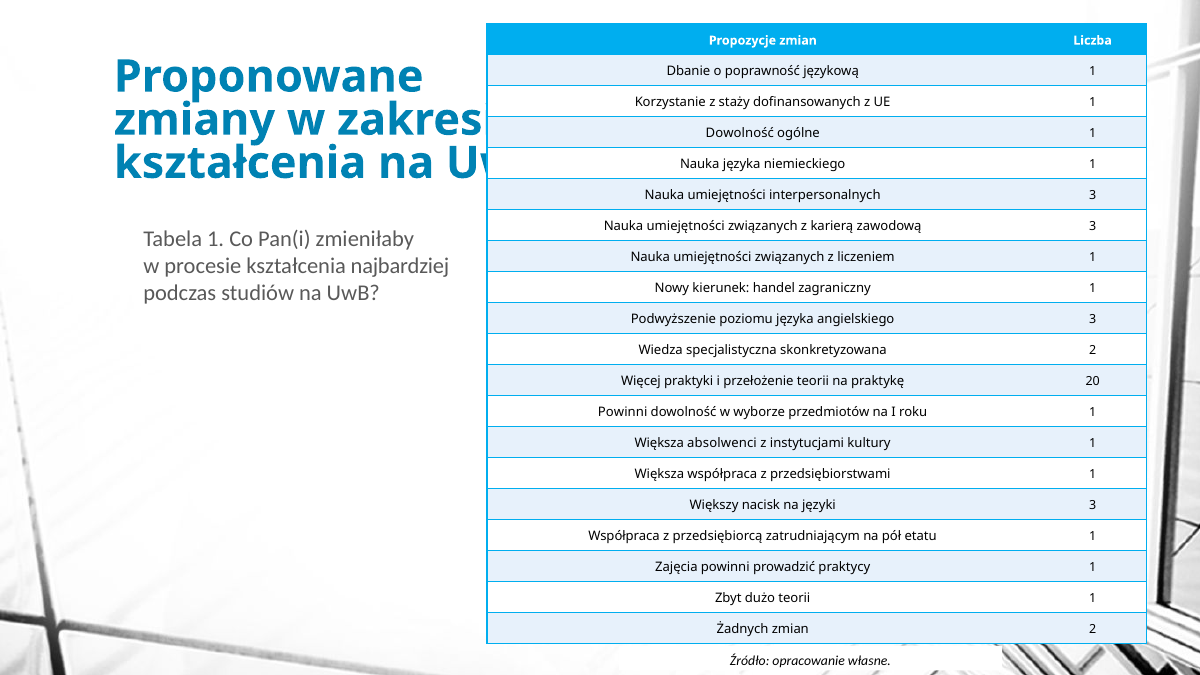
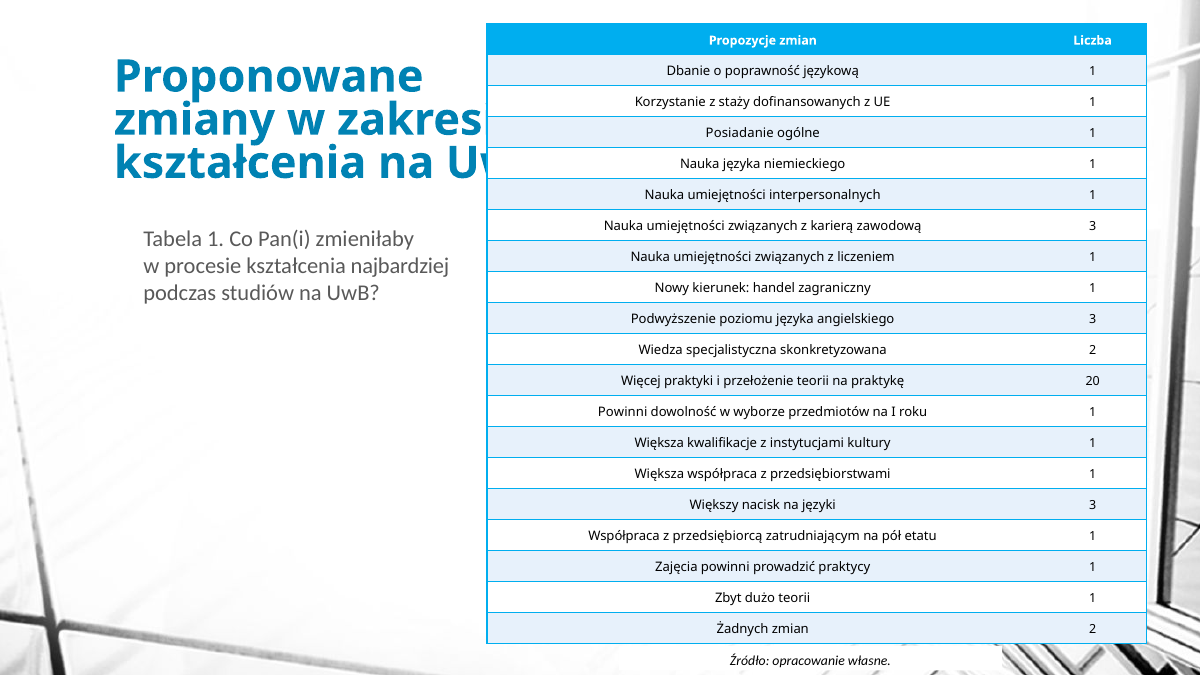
Dowolność at (740, 133): Dowolność -> Posiadanie
interpersonalnych 3: 3 -> 1
absolwenci: absolwenci -> kwalifikacje
